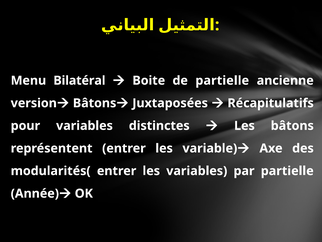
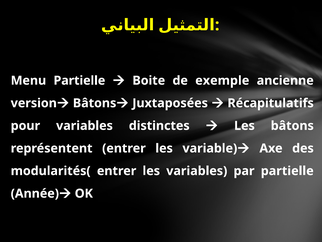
Menu Bilatéral: Bilatéral -> Partielle
de partielle: partielle -> exemple
